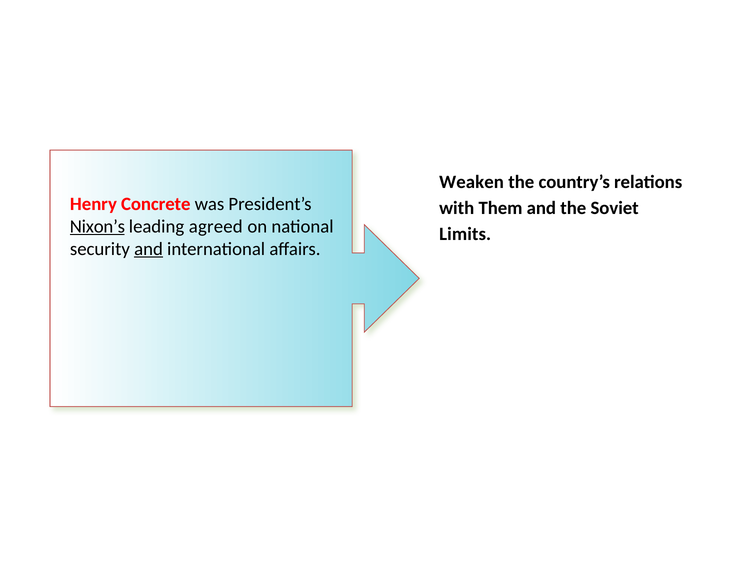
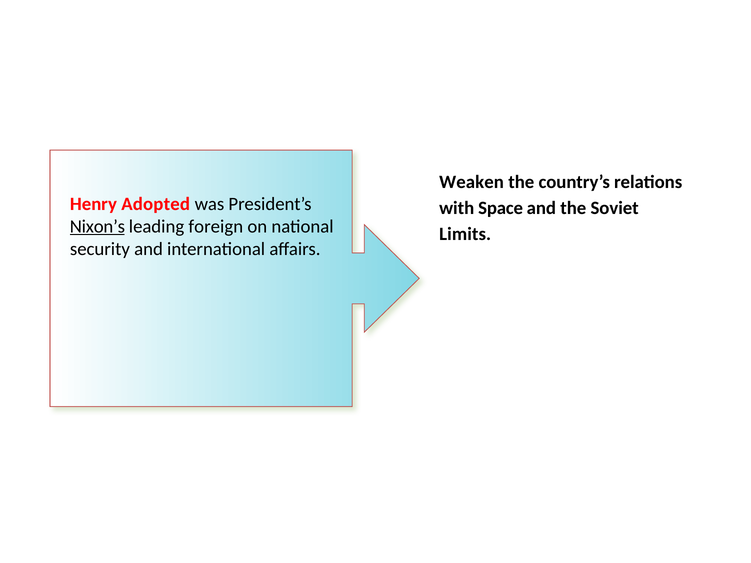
Concrete: Concrete -> Adopted
Them: Them -> Space
agreed: agreed -> foreign
and at (149, 249) underline: present -> none
